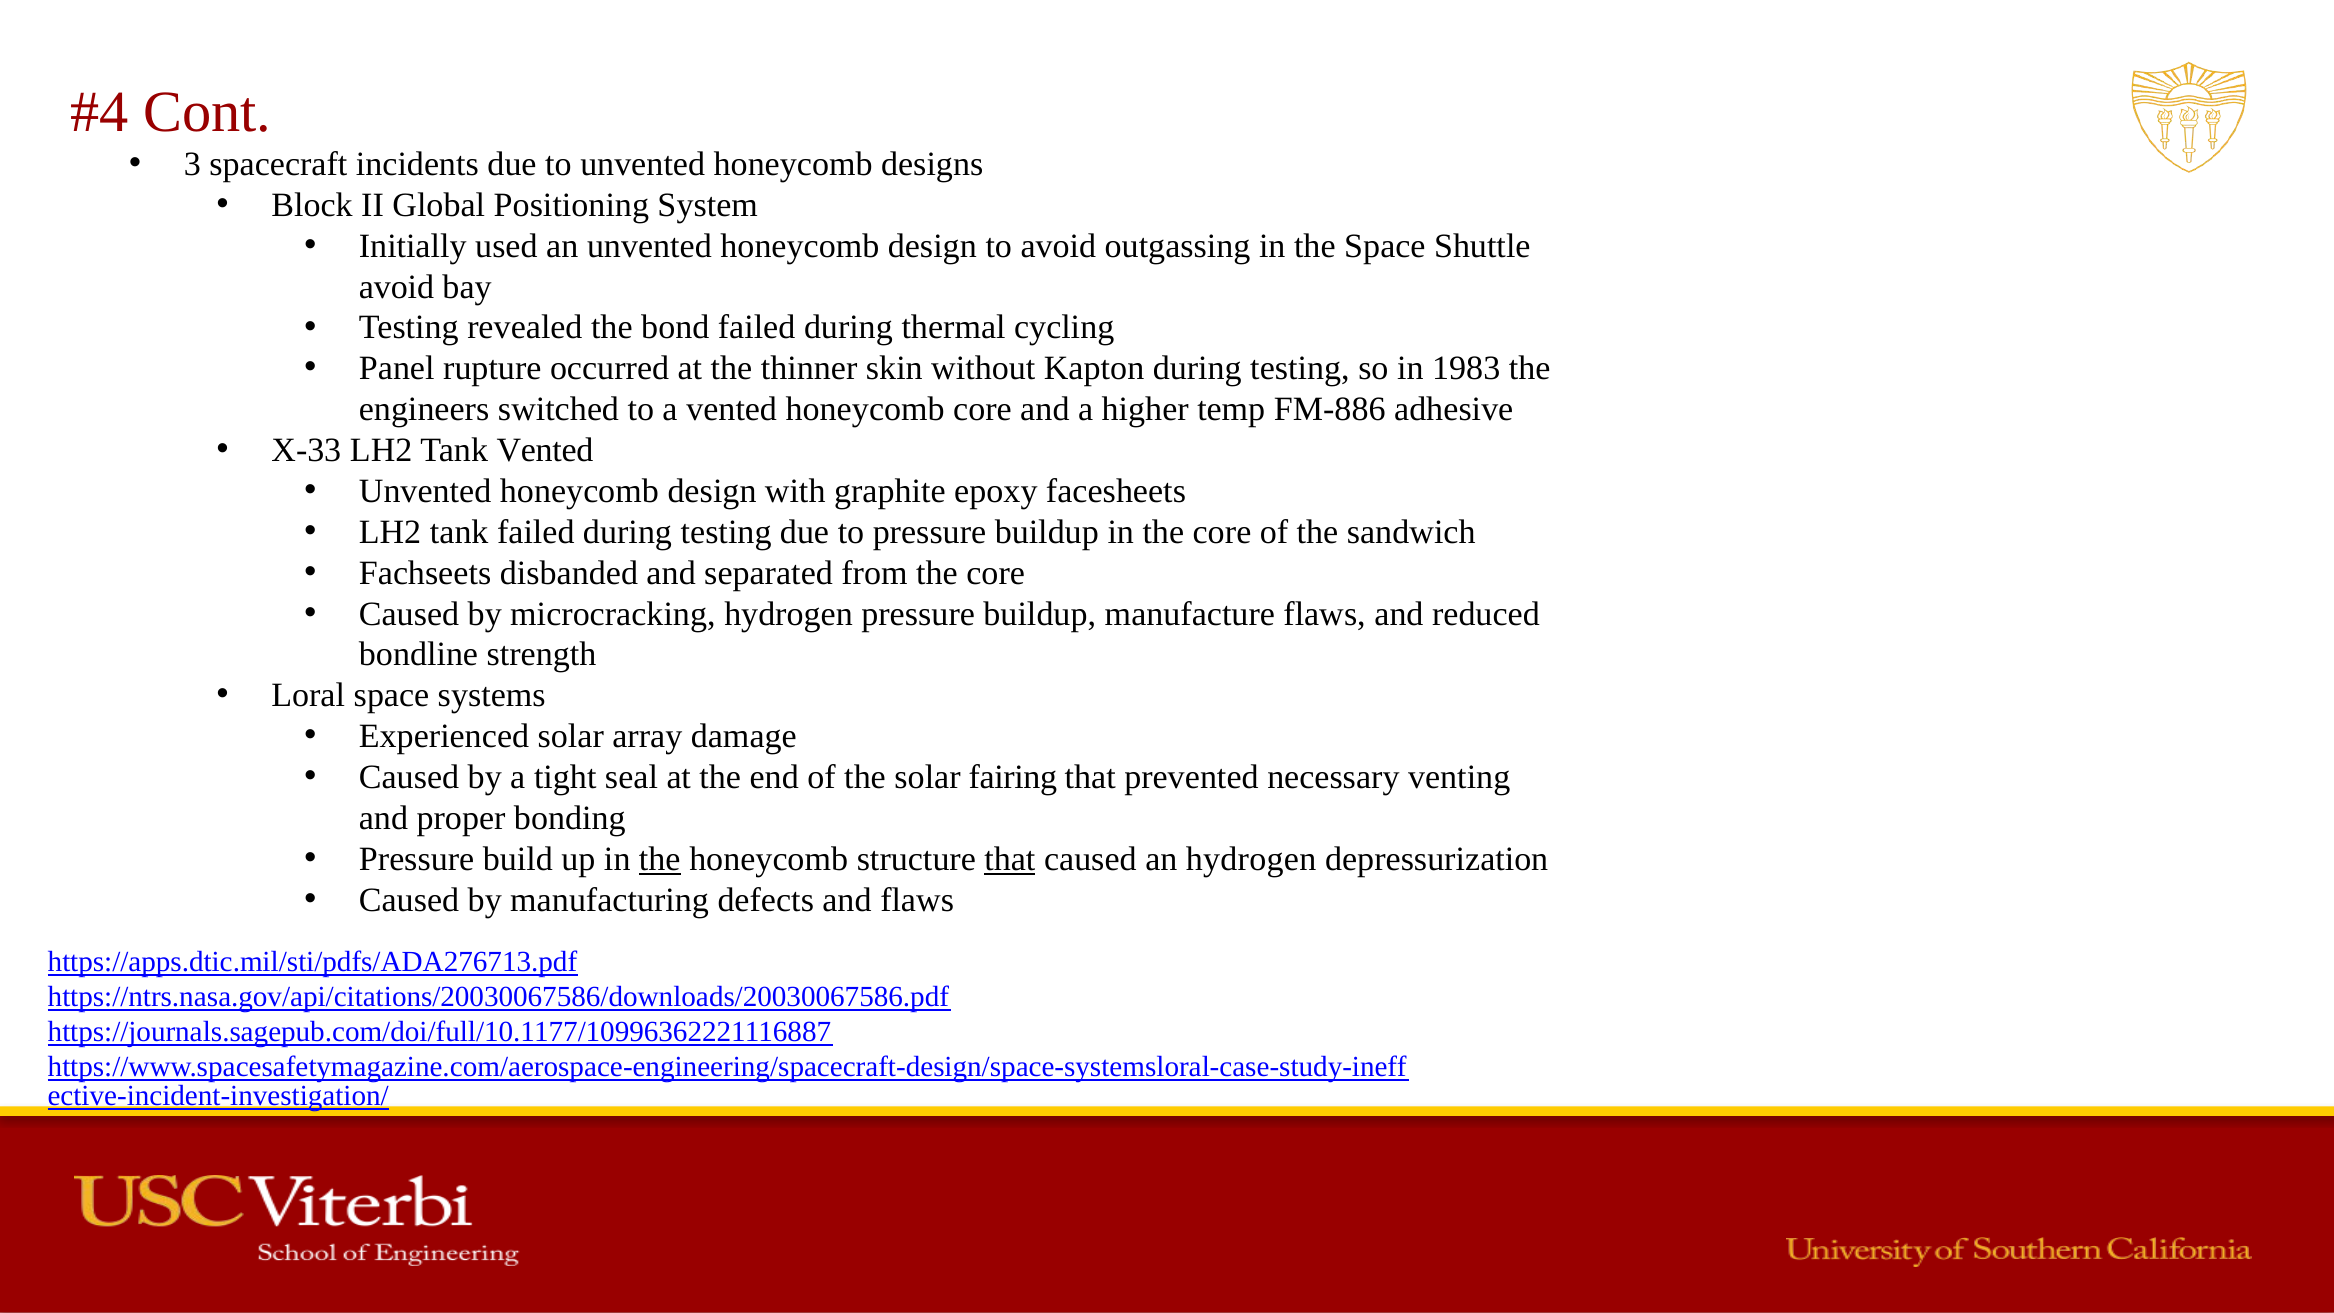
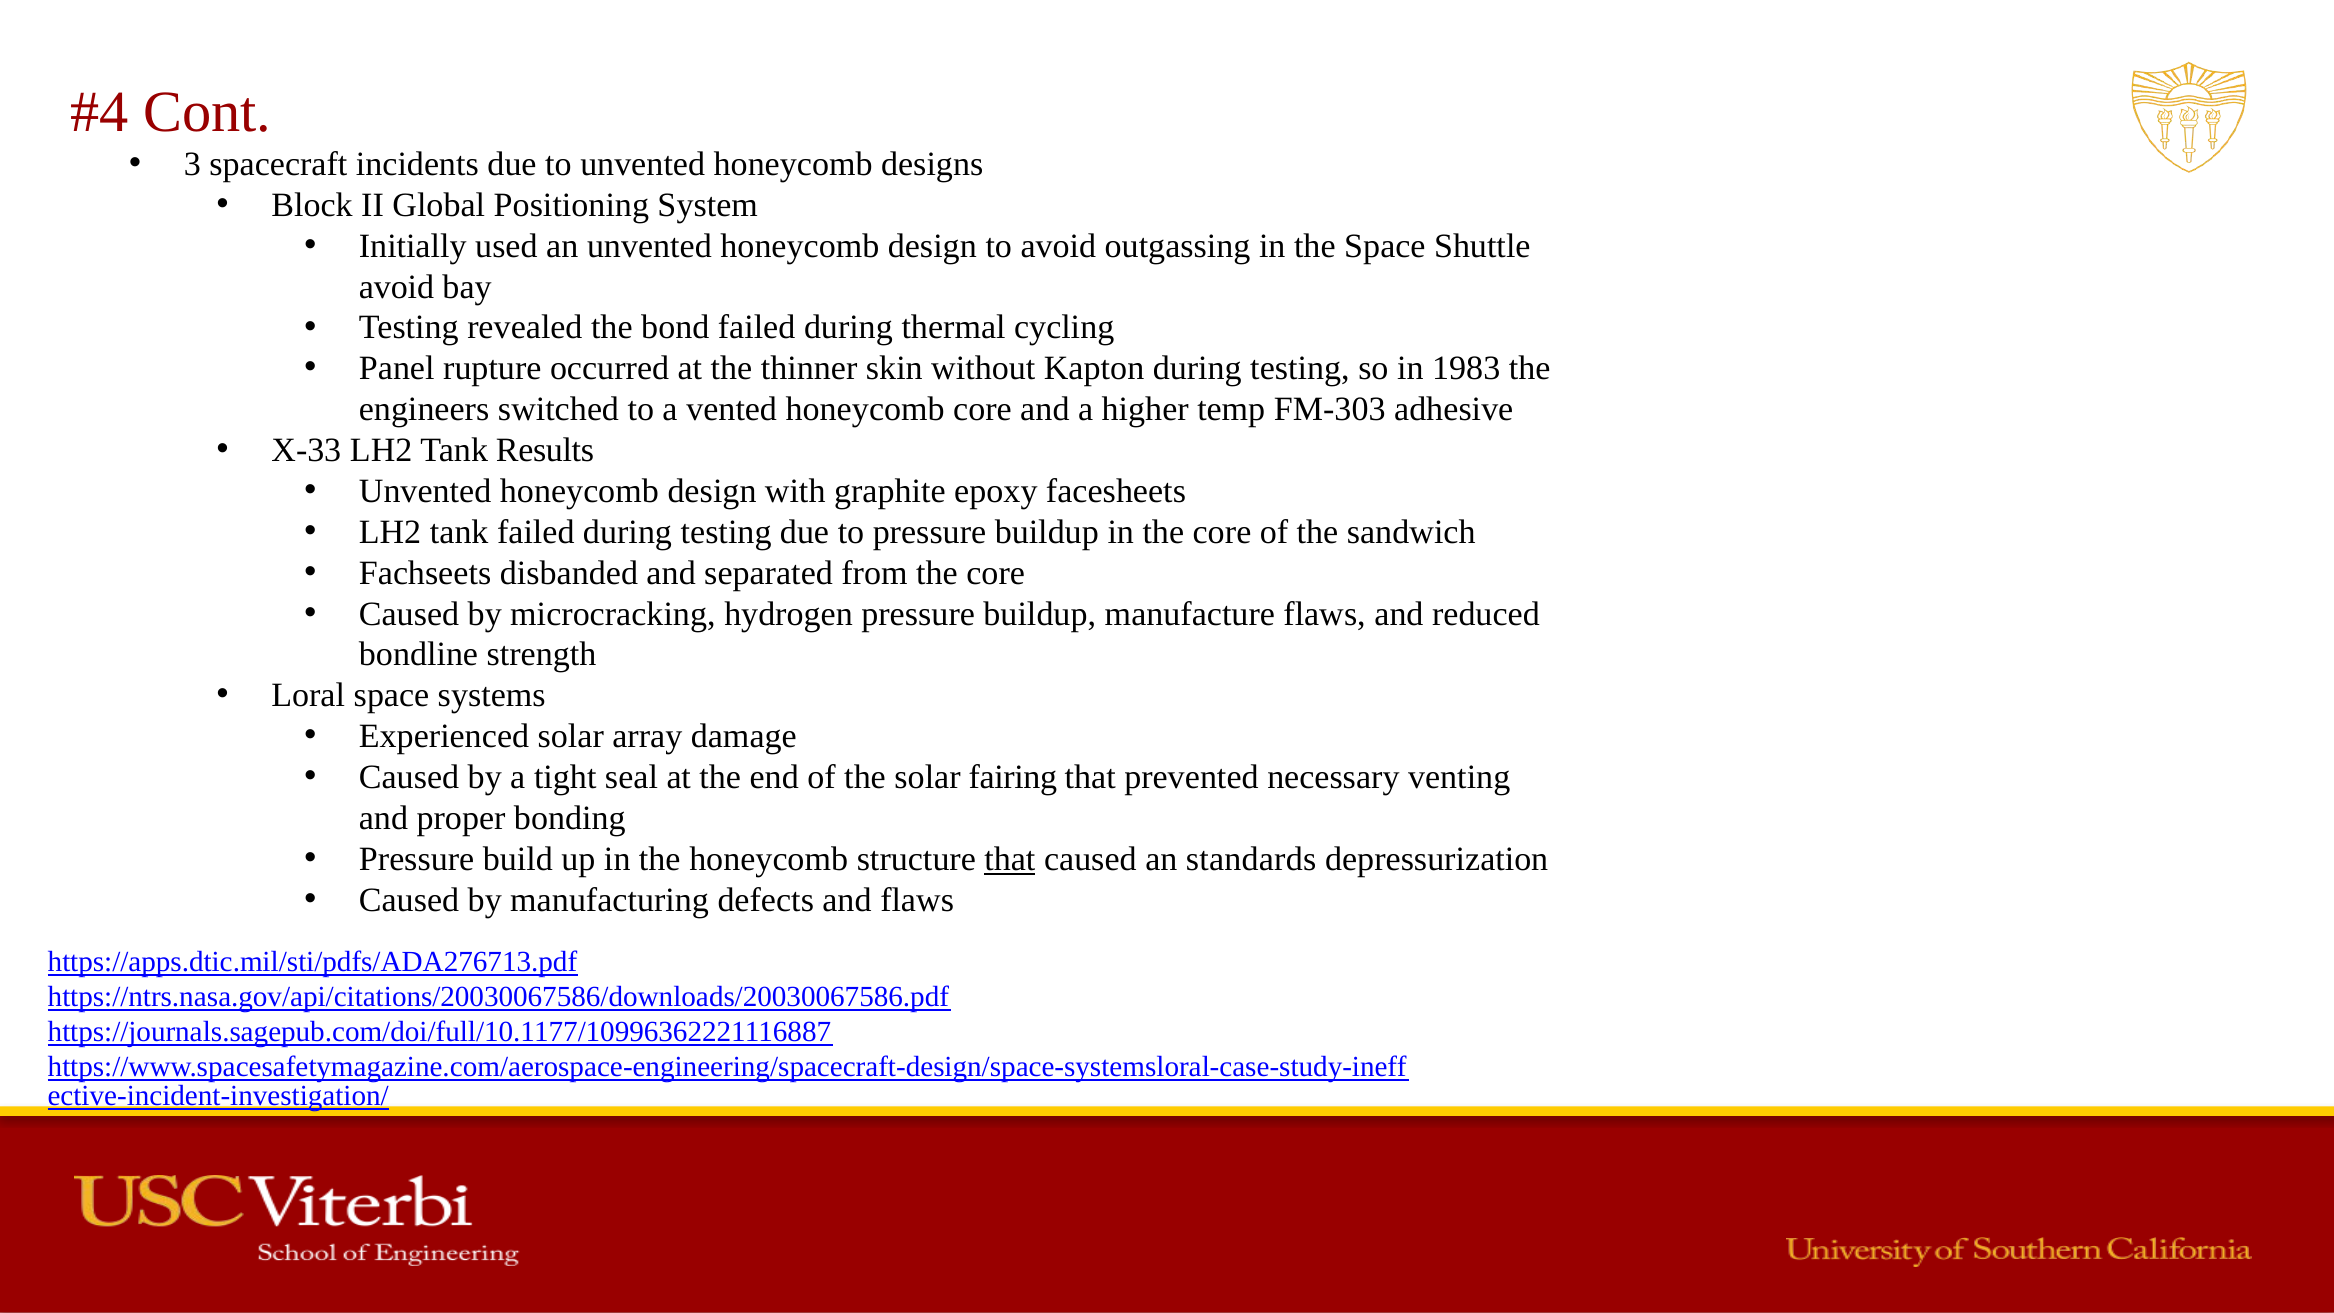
FM-886: FM-886 -> FM-303
Tank Vented: Vented -> Results
the at (660, 859) underline: present -> none
an hydrogen: hydrogen -> standards
